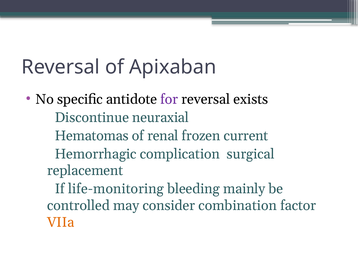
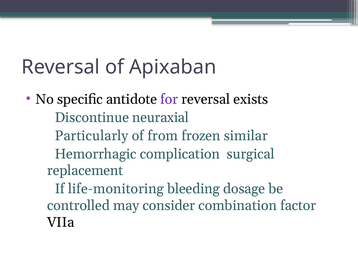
Hematomas: Hematomas -> Particularly
renal: renal -> from
current: current -> similar
mainly: mainly -> dosage
VIIa colour: orange -> black
